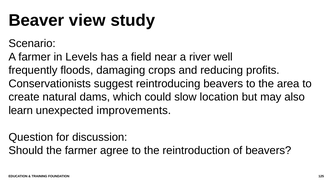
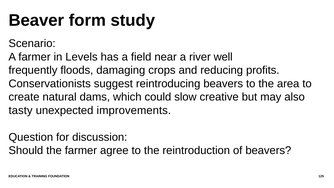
view: view -> form
location: location -> creative
learn: learn -> tasty
